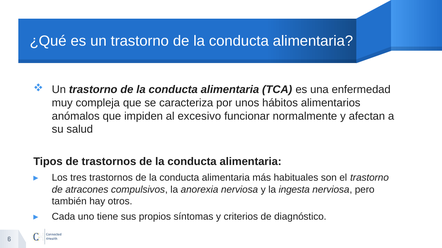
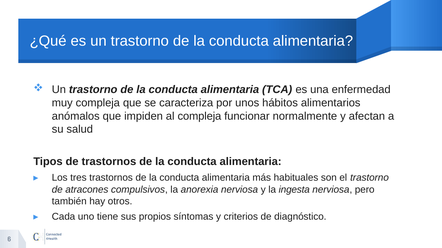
al excesivo: excesivo -> compleja
